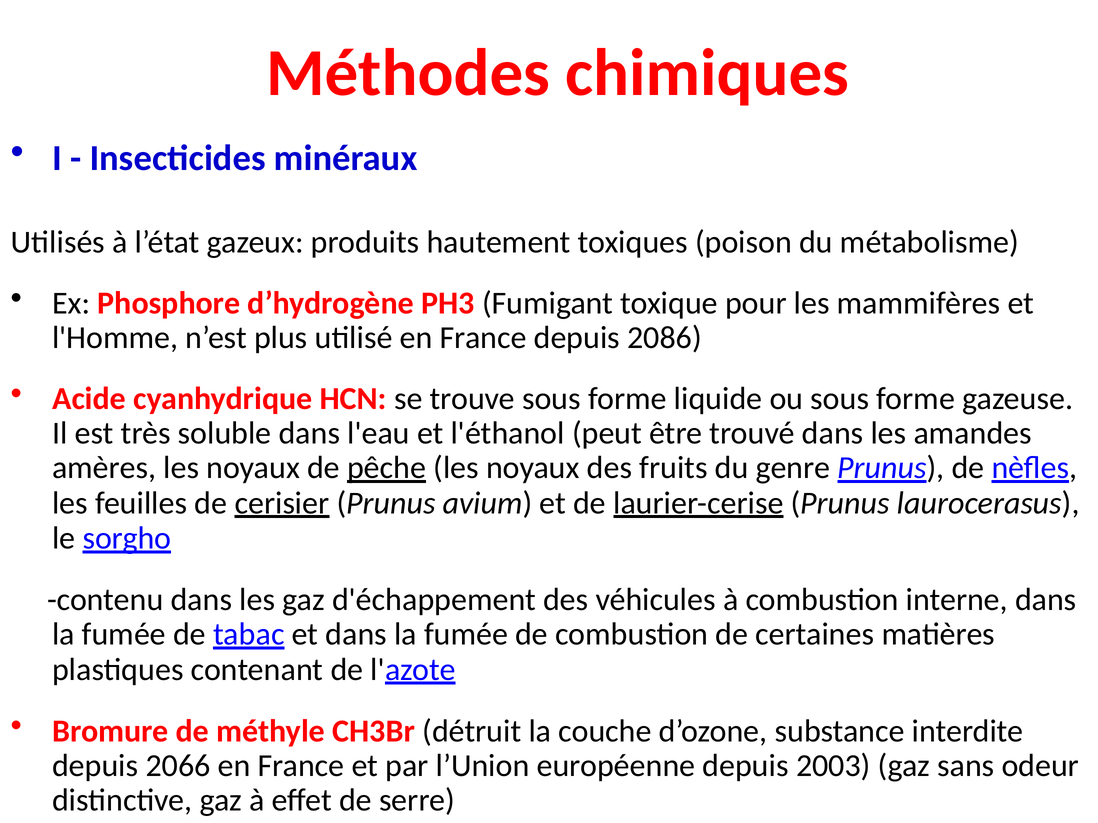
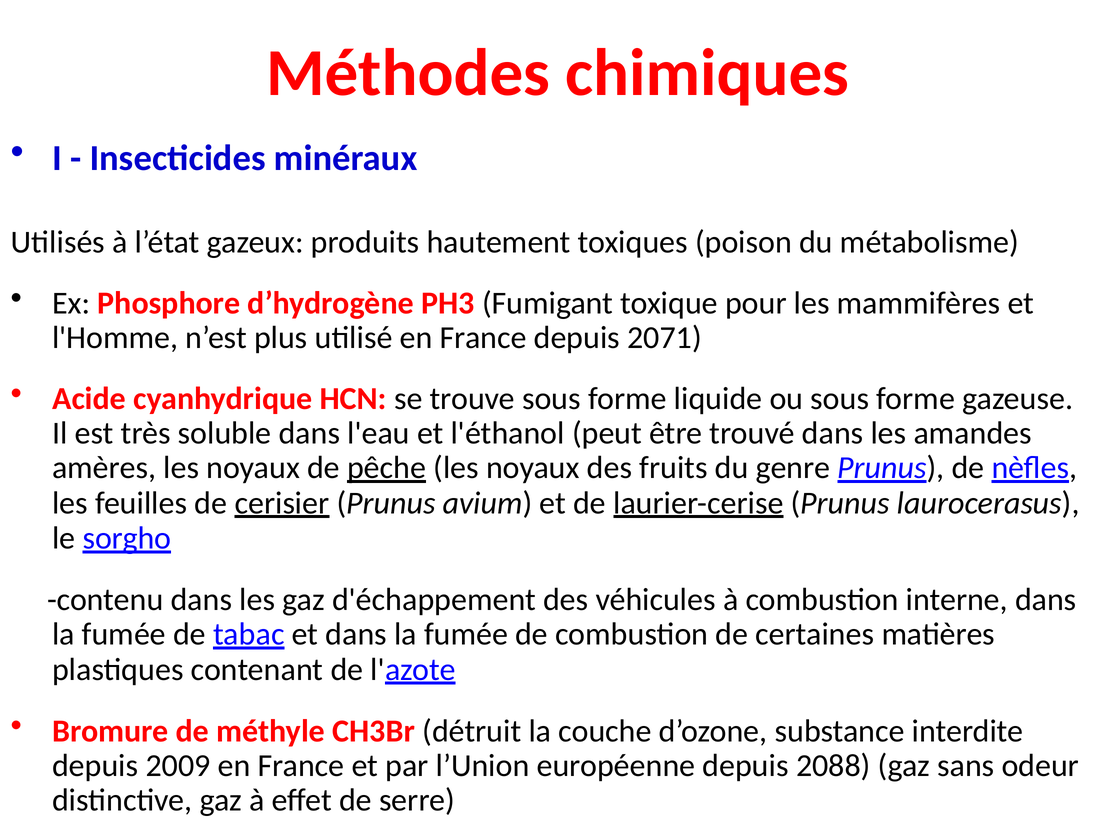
2086: 2086 -> 2071
2066: 2066 -> 2009
2003: 2003 -> 2088
